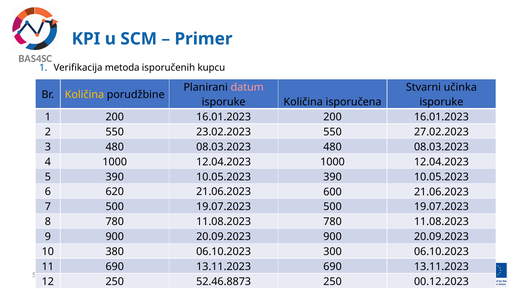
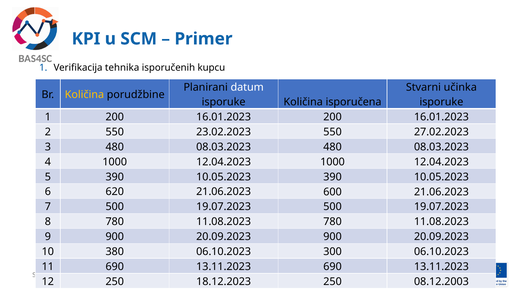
metoda: metoda -> tehnika
datum colour: pink -> white
52.46.8873: 52.46.8873 -> 18.12.2023
00.12.2023: 00.12.2023 -> 08.12.2003
